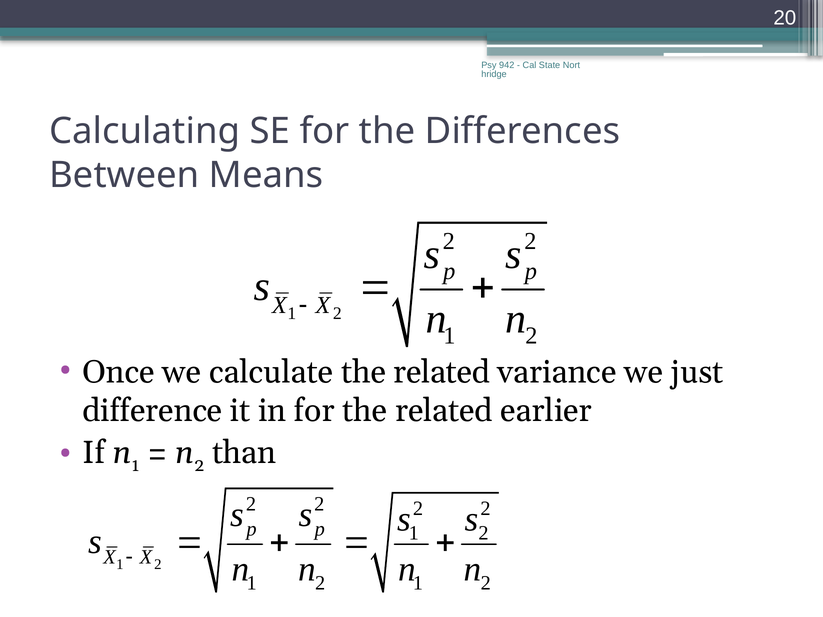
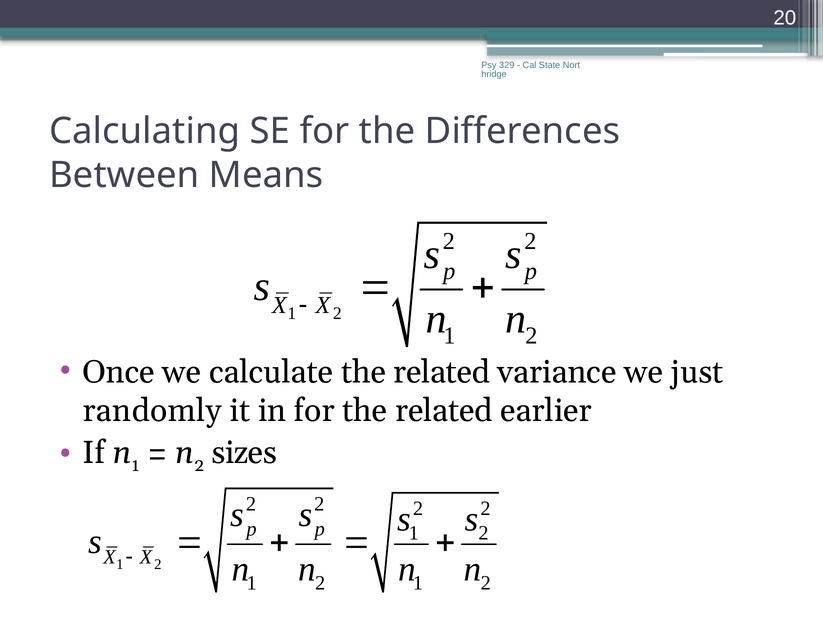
942: 942 -> 329
difference: difference -> randomly
than: than -> sizes
